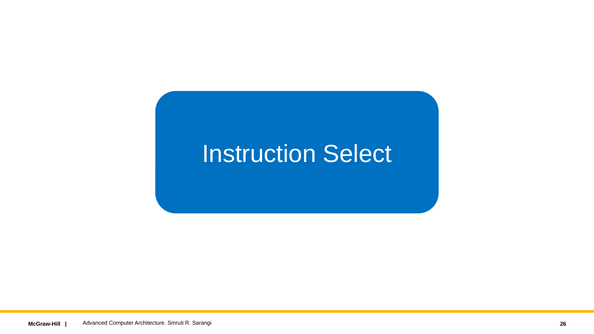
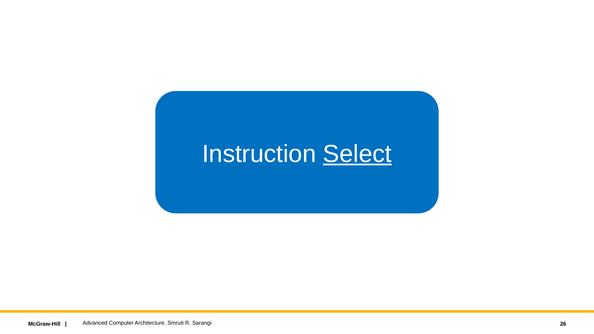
Select underline: none -> present
